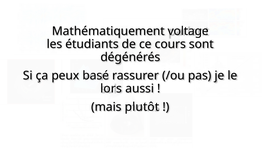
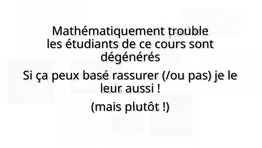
voltage: voltage -> trouble
lors: lors -> leur
